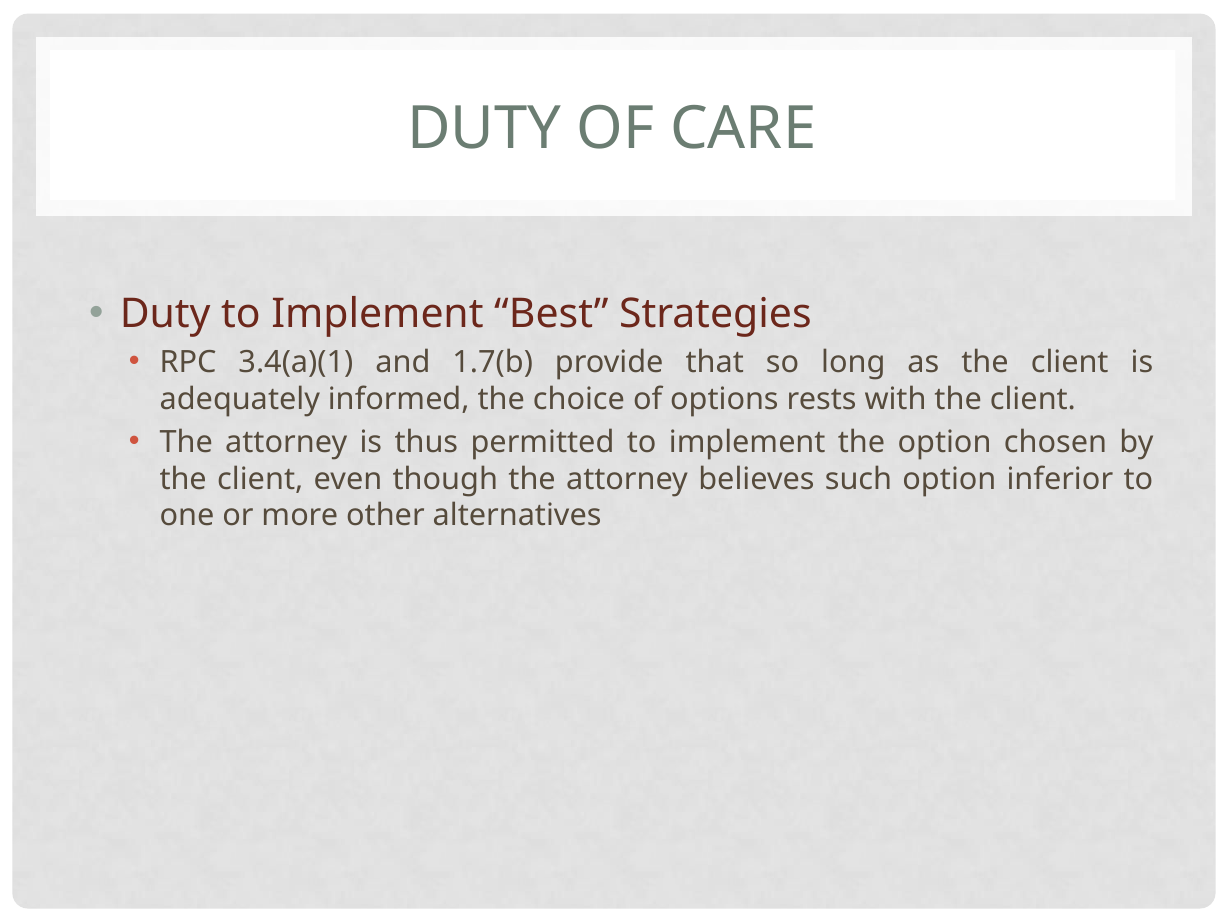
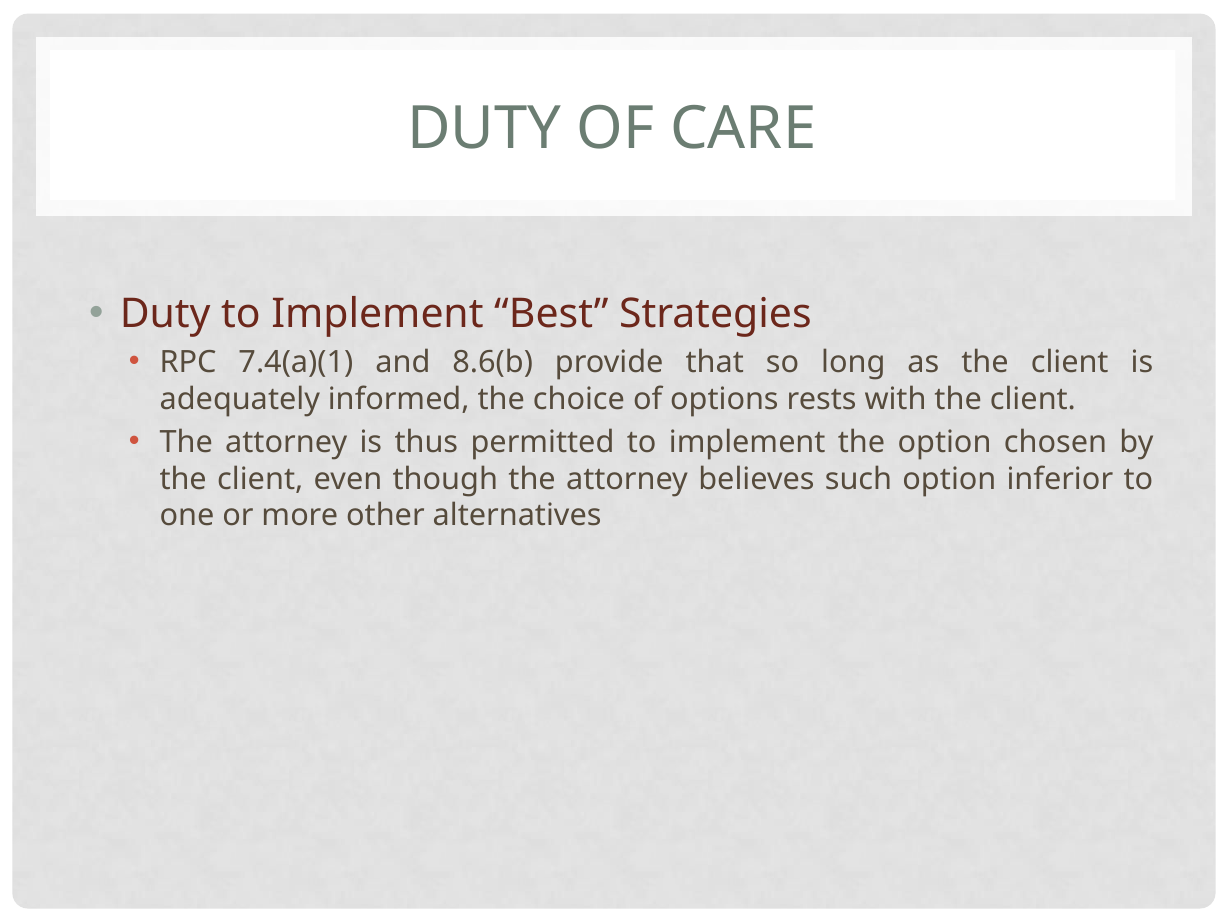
3.4(a)(1: 3.4(a)(1 -> 7.4(a)(1
1.7(b: 1.7(b -> 8.6(b
